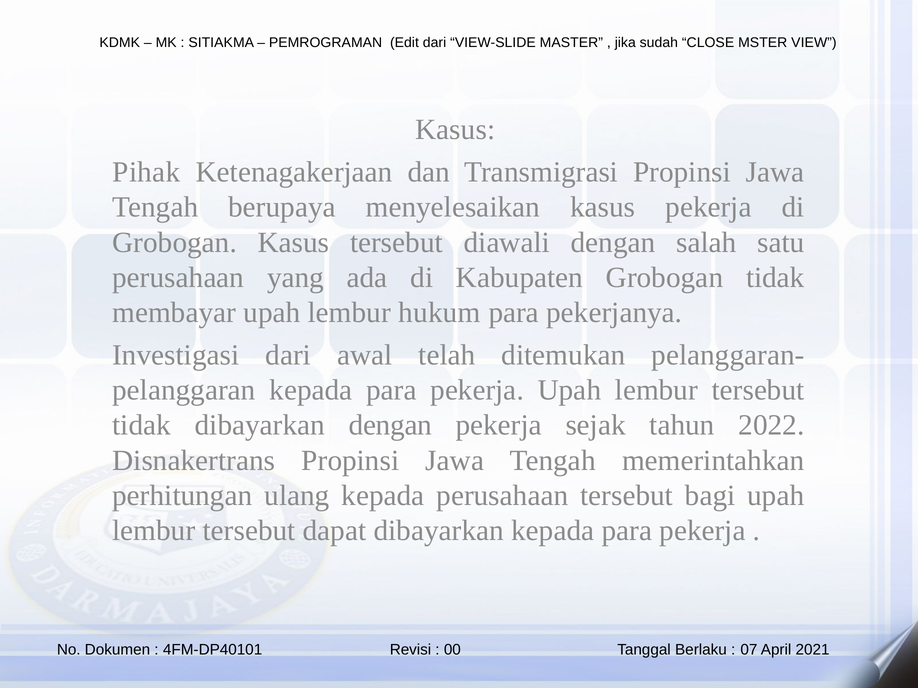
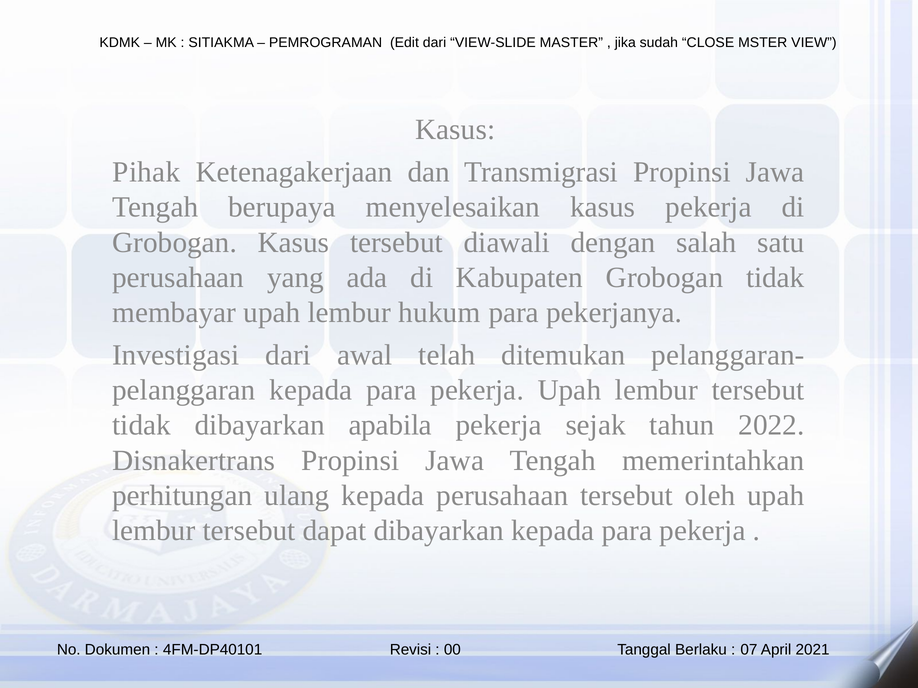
dibayarkan dengan: dengan -> apabila
bagi: bagi -> oleh
